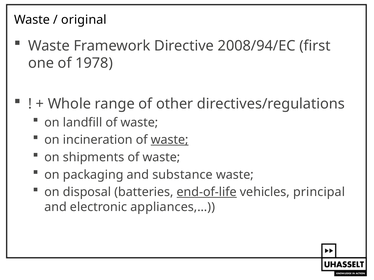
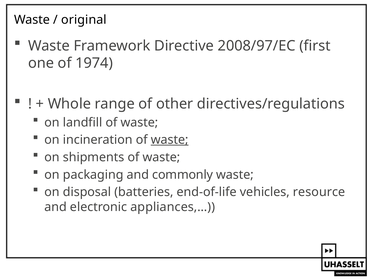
2008/94/EC: 2008/94/EC -> 2008/97/EC
1978: 1978 -> 1974
substance: substance -> commonly
end-of-life underline: present -> none
principal: principal -> resource
